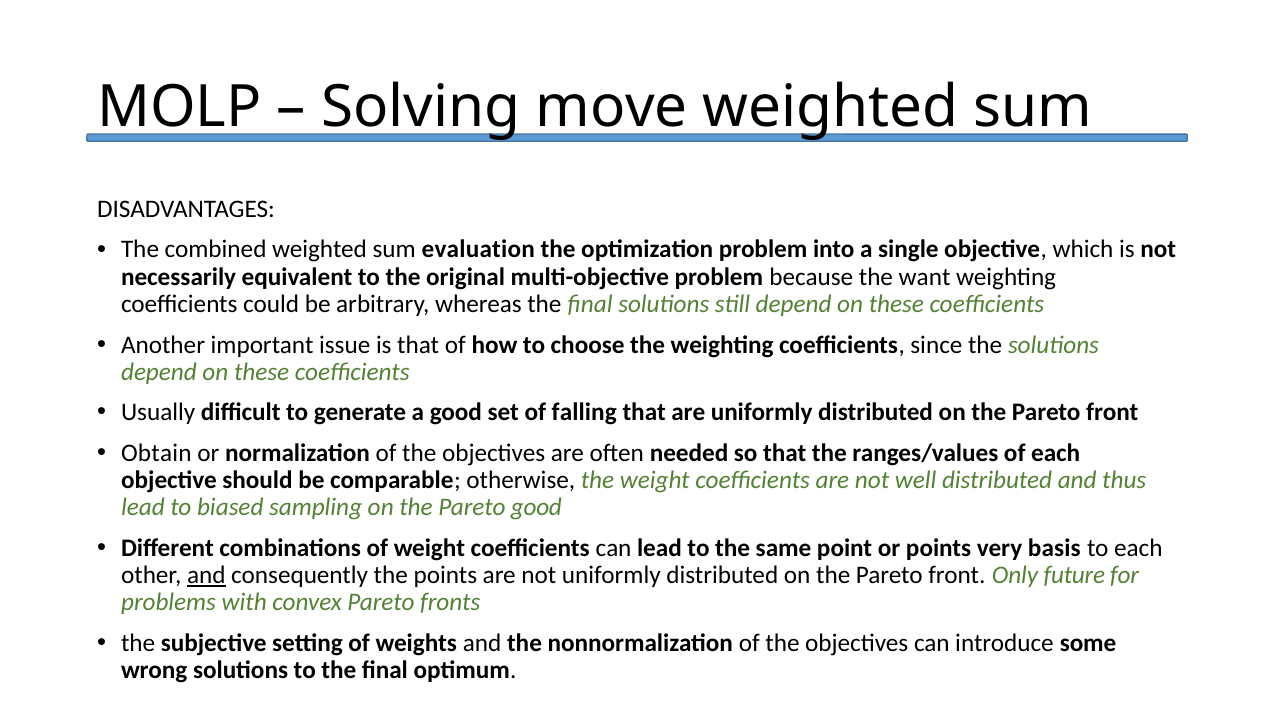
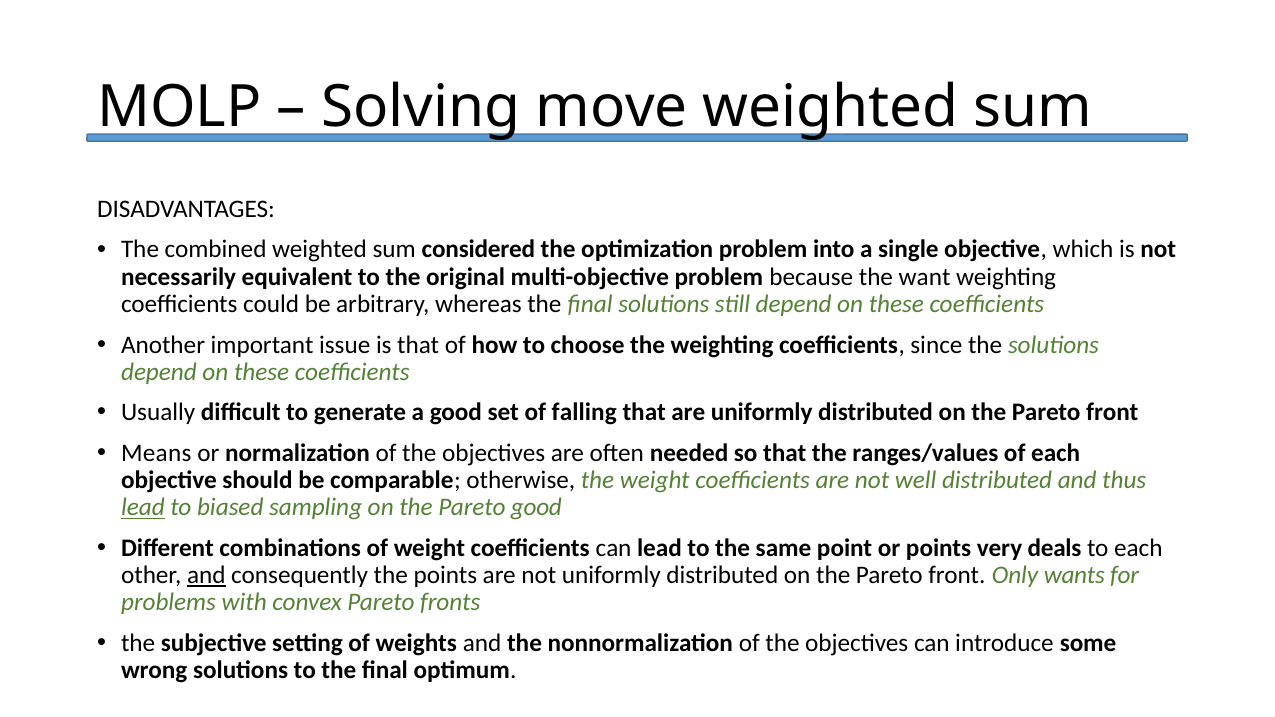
evaluation: evaluation -> considered
Obtain: Obtain -> Means
lead at (143, 508) underline: none -> present
basis: basis -> deals
future: future -> wants
